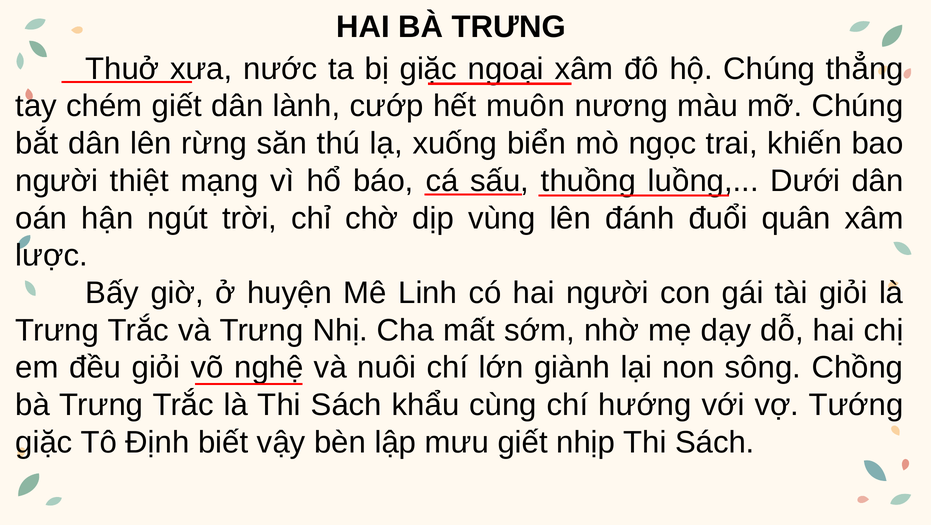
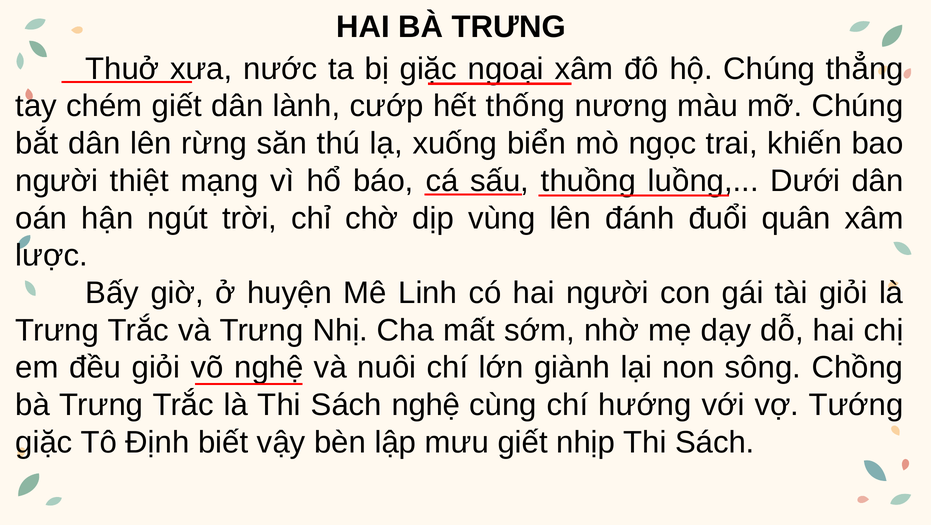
muôn: muôn -> thống
Sách khẩu: khẩu -> nghệ
